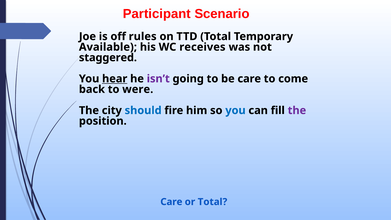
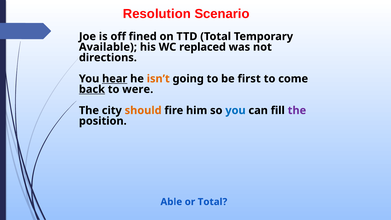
Participant: Participant -> Resolution
rules: rules -> fined
receives: receives -> replaced
staggered: staggered -> directions
isn’t colour: purple -> orange
be care: care -> first
back underline: none -> present
should colour: blue -> orange
Care at (171, 202): Care -> Able
